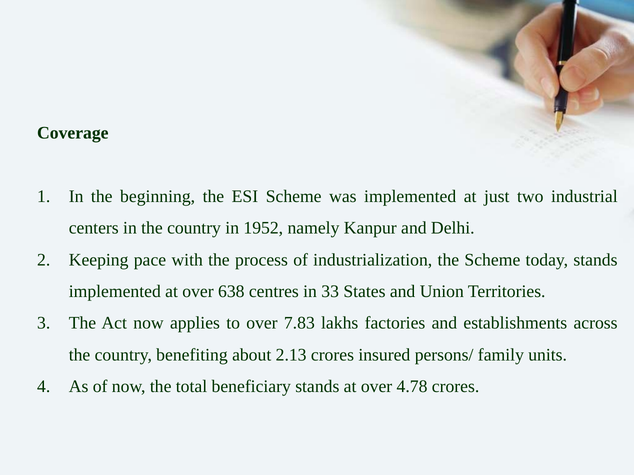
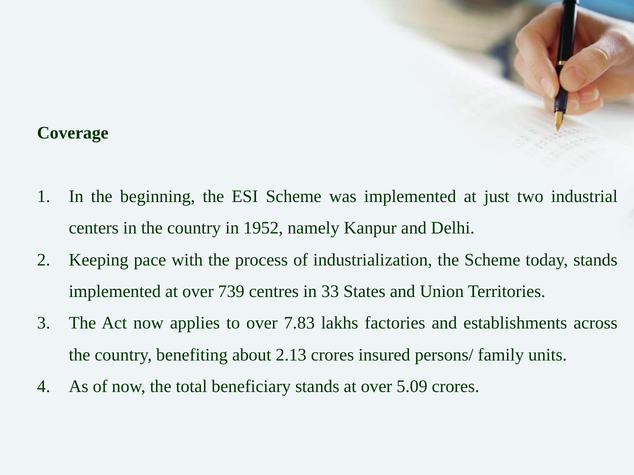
638: 638 -> 739
4.78: 4.78 -> 5.09
